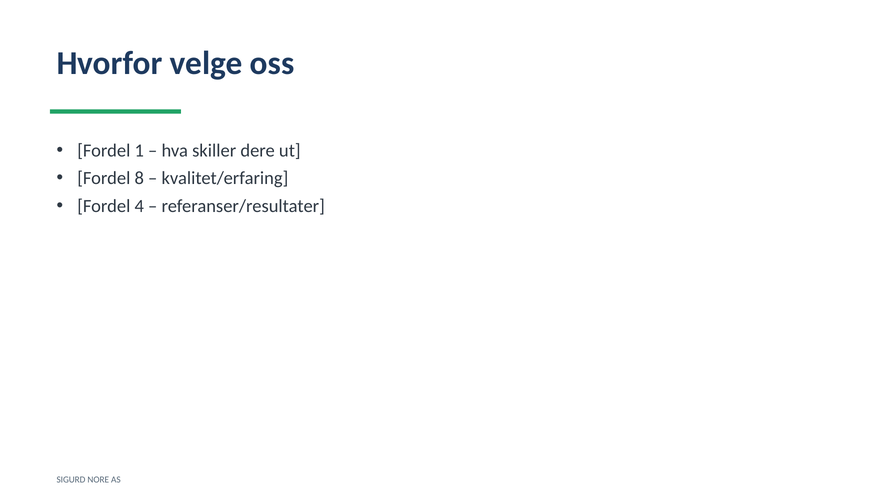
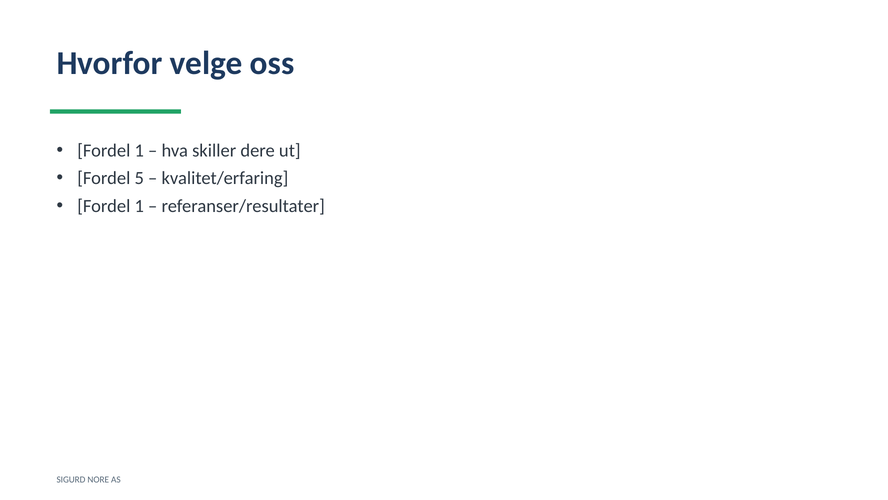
8: 8 -> 5
4 at (139, 206): 4 -> 1
